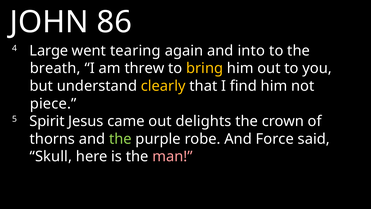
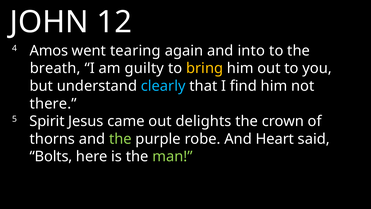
86: 86 -> 12
Large: Large -> Amos
threw: threw -> guilty
clearly colour: yellow -> light blue
piece: piece -> there
Force: Force -> Heart
Skull: Skull -> Bolts
man colour: pink -> light green
